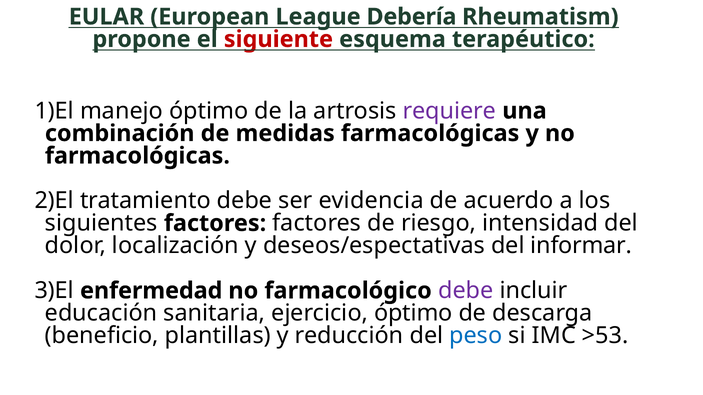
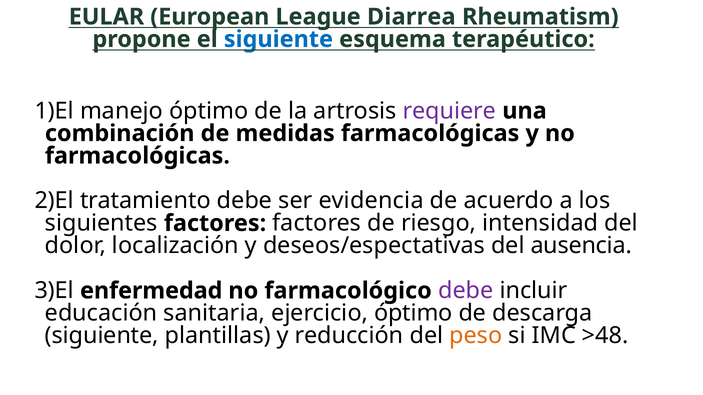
Debería: Debería -> Diarrea
siguiente at (278, 39) colour: red -> blue
informar: informar -> ausencia
beneficio at (102, 336): beneficio -> siguiente
peso colour: blue -> orange
>53: >53 -> >48
